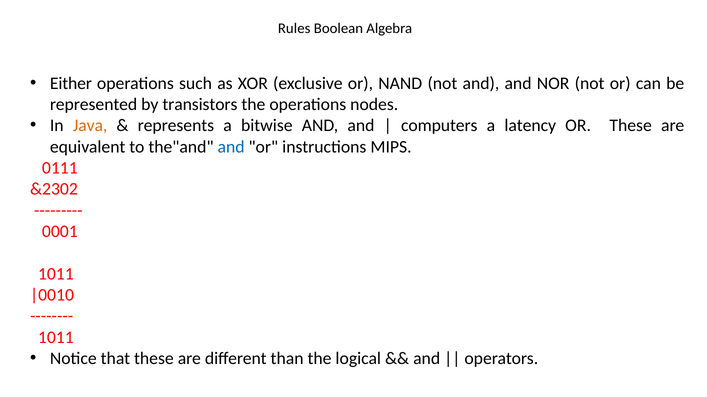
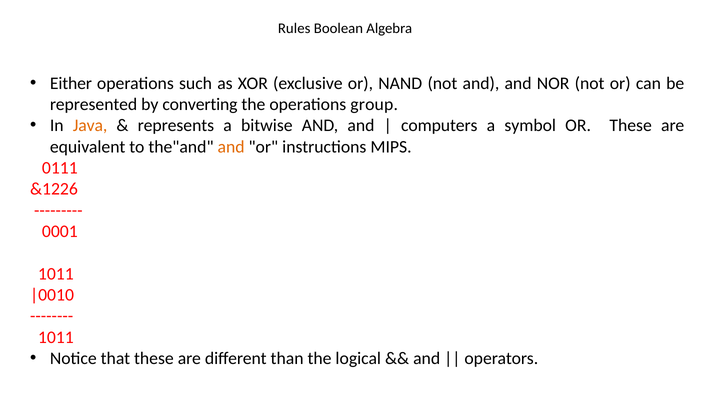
transistors: transistors -> converting
nodes: nodes -> group
latency: latency -> symbol
and at (231, 147) colour: blue -> orange
&2302: &2302 -> &1226
